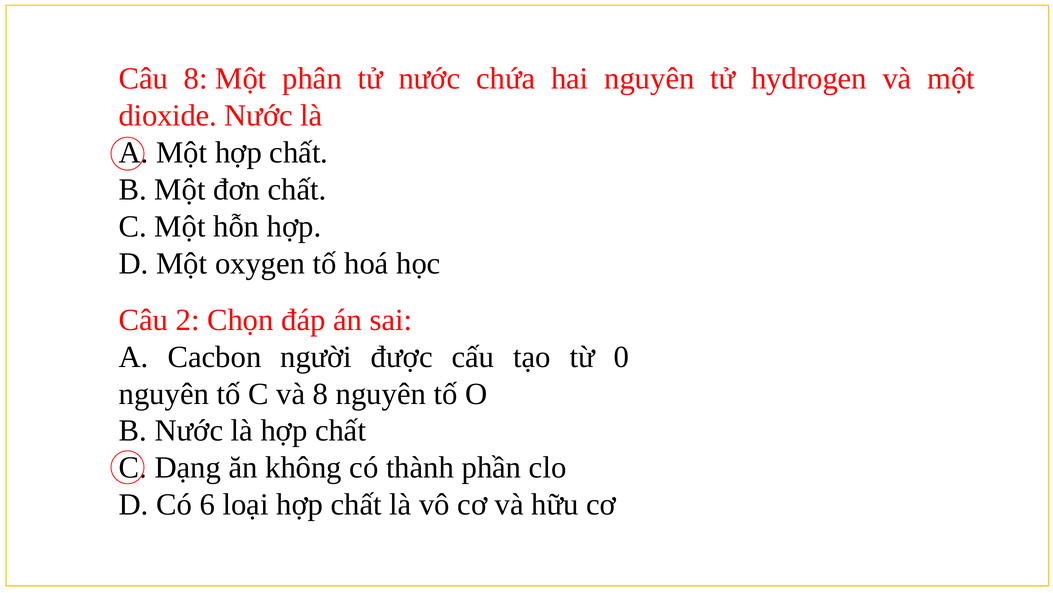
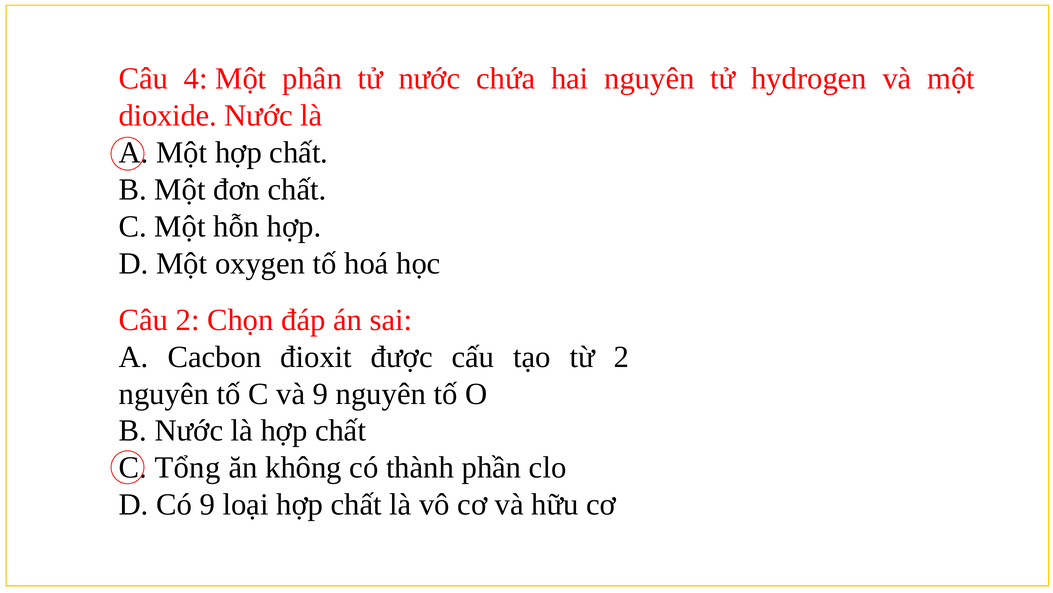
Câu 8: 8 -> 4
người: người -> đioxit
từ 0: 0 -> 2
và 8: 8 -> 9
Dạng: Dạng -> Tổng
Có 6: 6 -> 9
